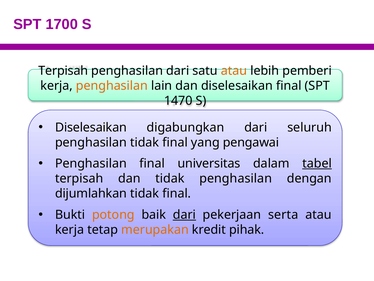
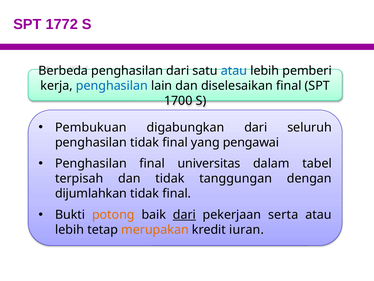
1700: 1700 -> 1772
Terpisah at (63, 71): Terpisah -> Berbeda
atau at (234, 71) colour: orange -> blue
penghasilan at (112, 86) colour: orange -> blue
1470: 1470 -> 1700
Diselesaikan at (91, 127): Diselesaikan -> Pembukuan
tabel underline: present -> none
tidak penghasilan: penghasilan -> tanggungan
kerja at (70, 229): kerja -> lebih
pihak: pihak -> iuran
